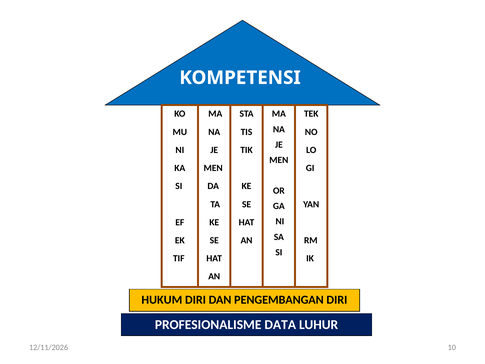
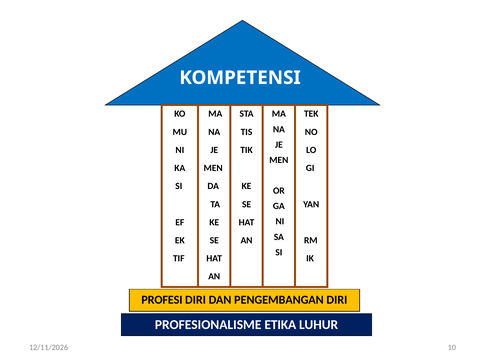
HUKUM: HUKUM -> PROFESI
DATA: DATA -> ETIKA
